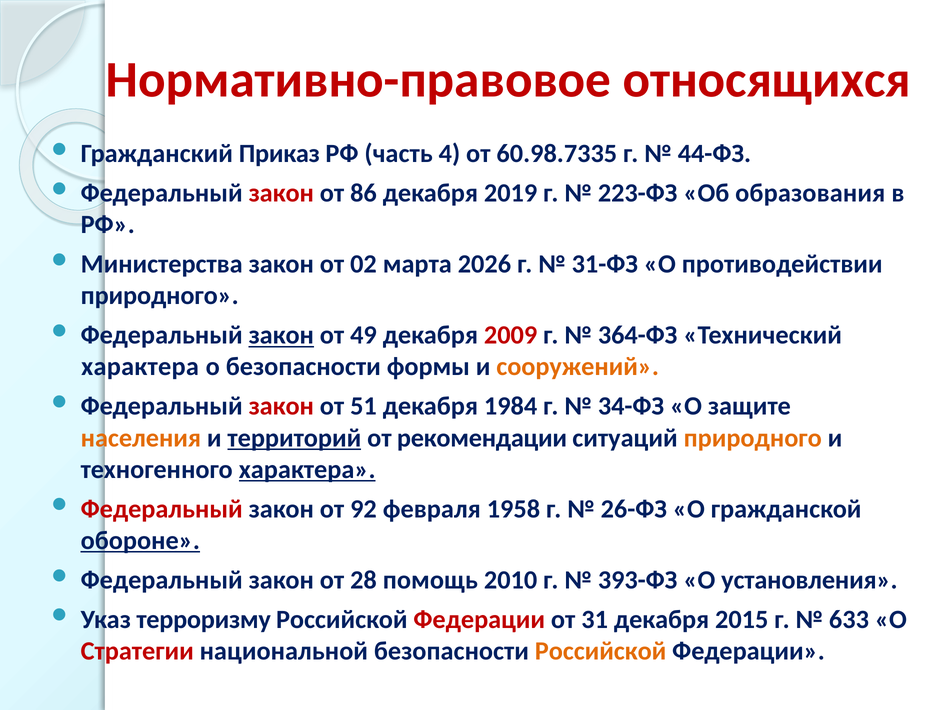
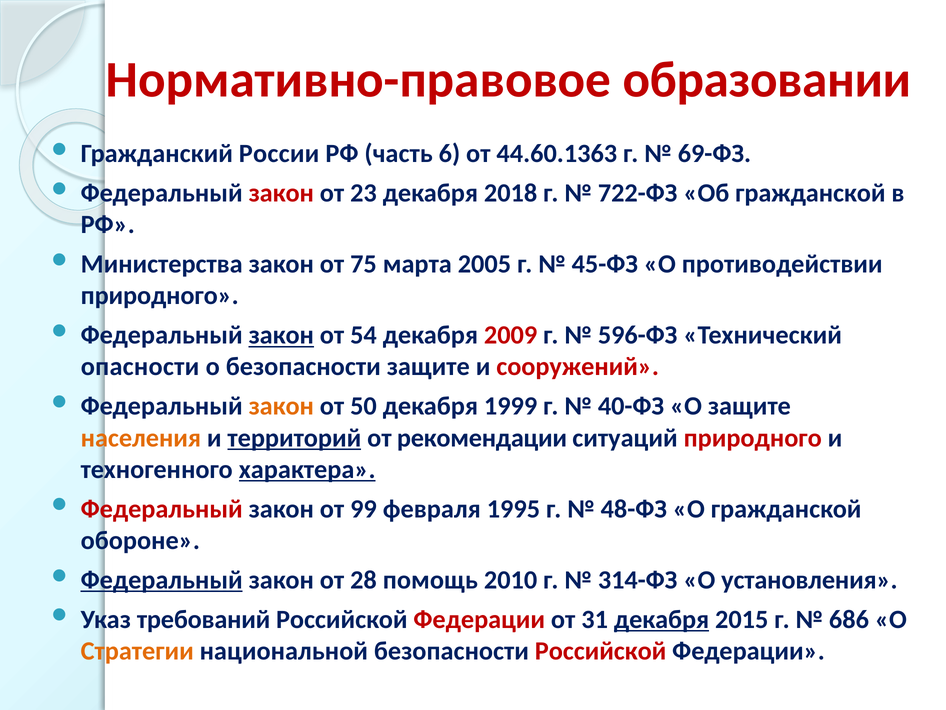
относящихся: относящихся -> образовании
Приказ: Приказ -> России
4: 4 -> 6
60.98.7335: 60.98.7335 -> 44.60.1363
44-ФЗ: 44-ФЗ -> 69-ФЗ
86: 86 -> 23
2019: 2019 -> 2018
223-ФЗ: 223-ФЗ -> 722-ФЗ
Об образования: образования -> гражданской
02: 02 -> 75
2026: 2026 -> 2005
31-ФЗ: 31-ФЗ -> 45-ФЗ
49: 49 -> 54
364-ФЗ: 364-ФЗ -> 596-ФЗ
характера at (140, 367): характера -> опасности
безопасности формы: формы -> защите
сооружений colour: orange -> red
закон at (281, 406) colour: red -> orange
51: 51 -> 50
1984: 1984 -> 1999
34-ФЗ: 34-ФЗ -> 40-ФЗ
природного at (753, 438) colour: orange -> red
92: 92 -> 99
1958: 1958 -> 1995
26-ФЗ: 26-ФЗ -> 48-ФЗ
обороне underline: present -> none
Федеральный at (162, 580) underline: none -> present
393-ФЗ: 393-ФЗ -> 314-ФЗ
терроризму: терроризму -> требований
декабря at (662, 619) underline: none -> present
633: 633 -> 686
Стратегии colour: red -> orange
Российской at (601, 651) colour: orange -> red
